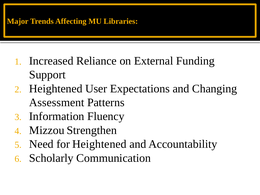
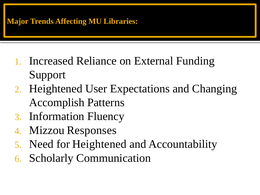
Assessment: Assessment -> Accomplish
Strengthen: Strengthen -> Responses
